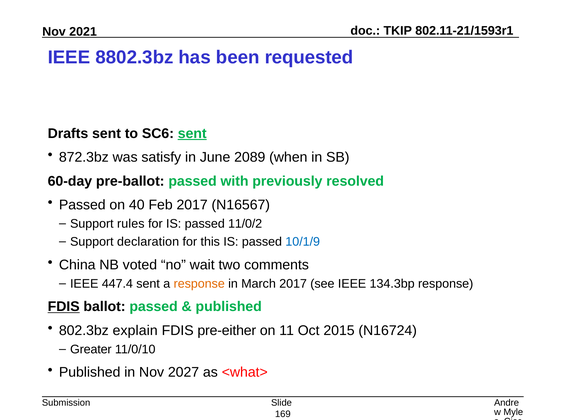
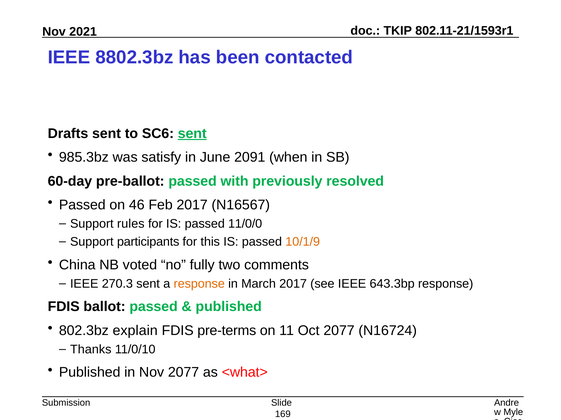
requested: requested -> contacted
872.3bz: 872.3bz -> 985.3bz
2089: 2089 -> 2091
40: 40 -> 46
11/0/2: 11/0/2 -> 11/0/0
declaration: declaration -> participants
10/1/9 colour: blue -> orange
wait: wait -> fully
447.4: 447.4 -> 270.3
134.3bp: 134.3bp -> 643.3bp
FDIS at (64, 307) underline: present -> none
pre-either: pre-either -> pre-terms
Oct 2015: 2015 -> 2077
Greater: Greater -> Thanks
Nov 2027: 2027 -> 2077
